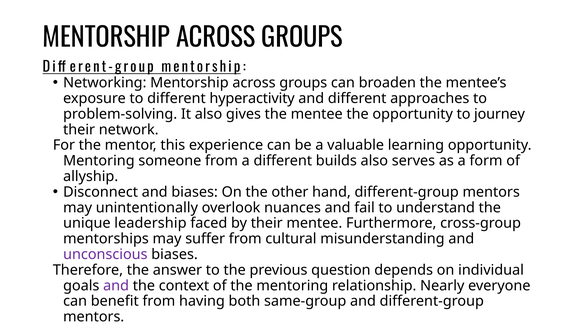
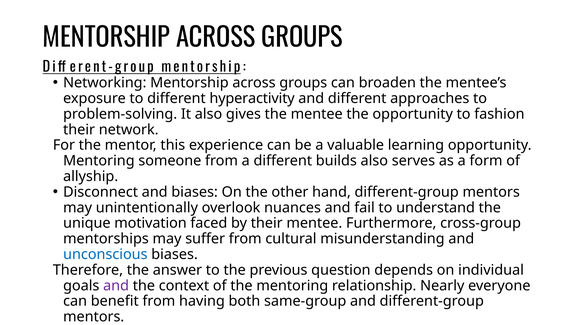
journey: journey -> fashion
leadership: leadership -> motivation
unconscious colour: purple -> blue
